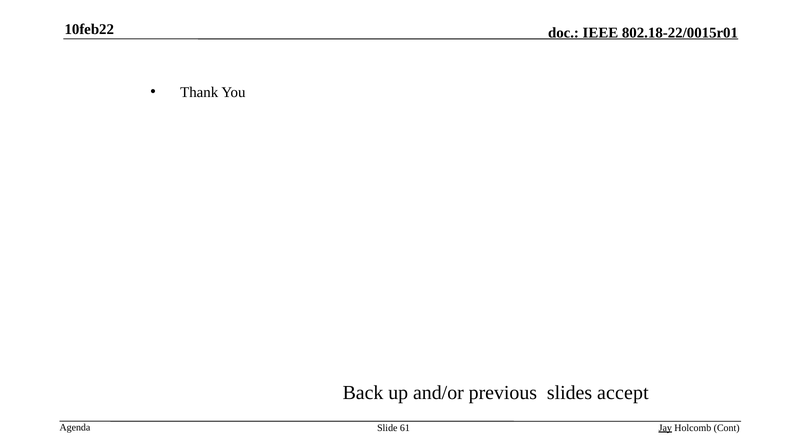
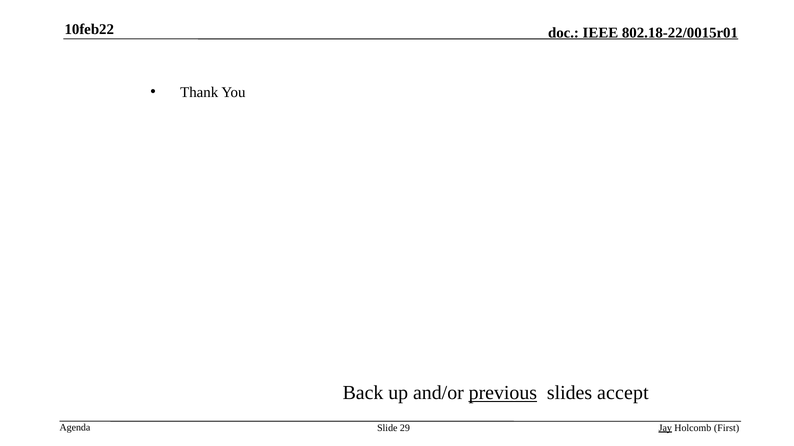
previous underline: none -> present
61: 61 -> 29
Cont: Cont -> First
